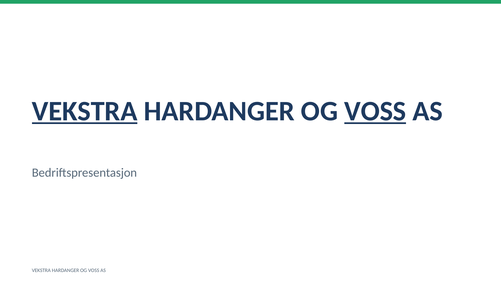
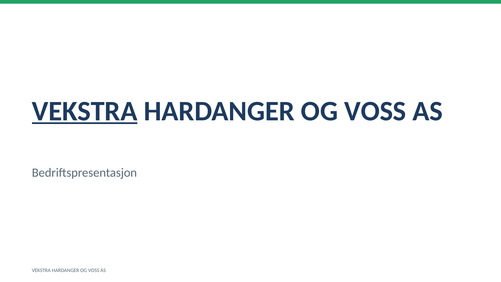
VOSS at (375, 111) underline: present -> none
